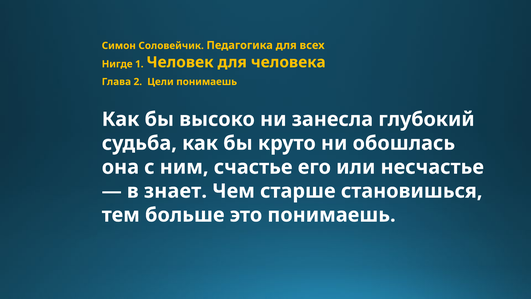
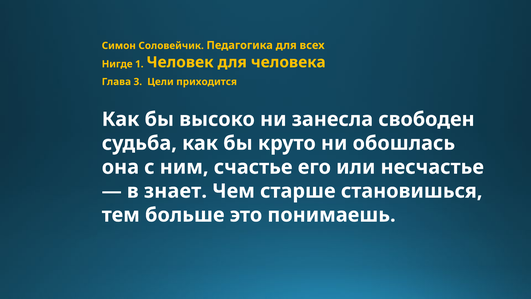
2: 2 -> 3
Цели понимаешь: понимаешь -> приходится
глубокий: глубокий -> свободен
